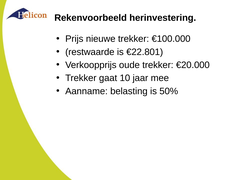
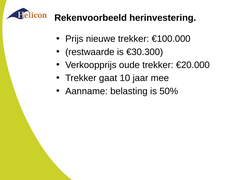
€22.801: €22.801 -> €30.300
